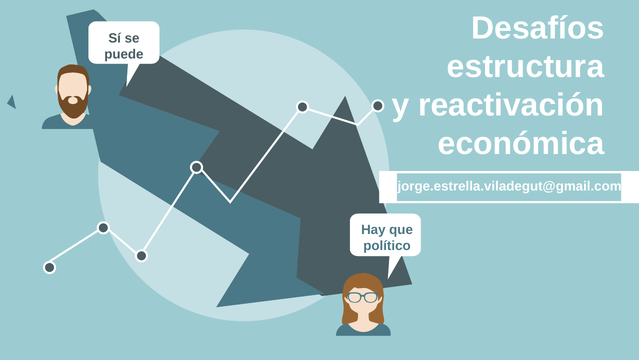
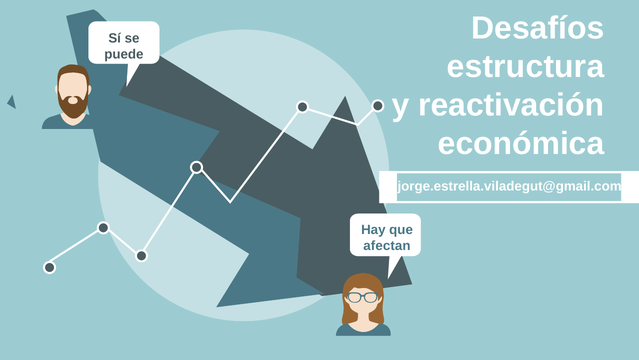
político: político -> afectan
